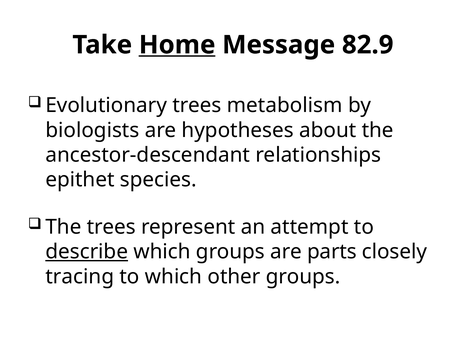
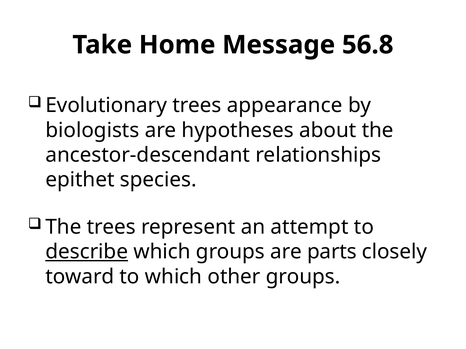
Home underline: present -> none
82.9: 82.9 -> 56.8
metabolism: metabolism -> appearance
tracing: tracing -> toward
